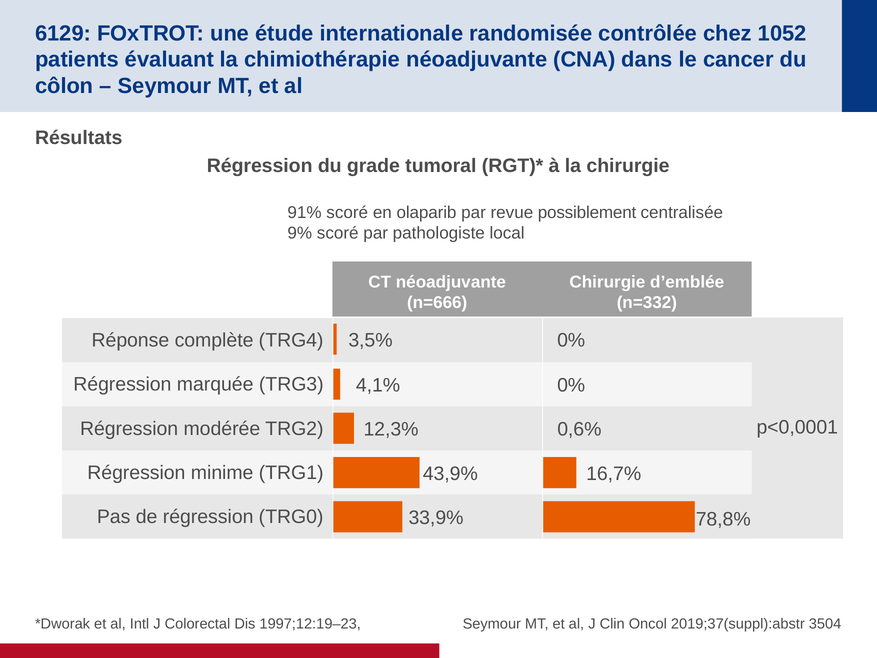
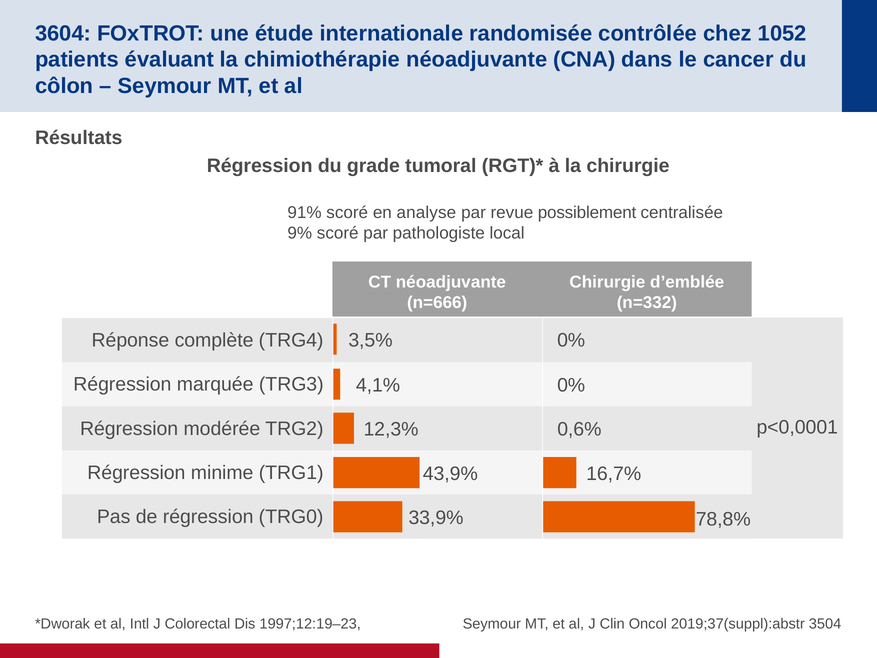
6129: 6129 -> 3604
olaparib: olaparib -> analyse
